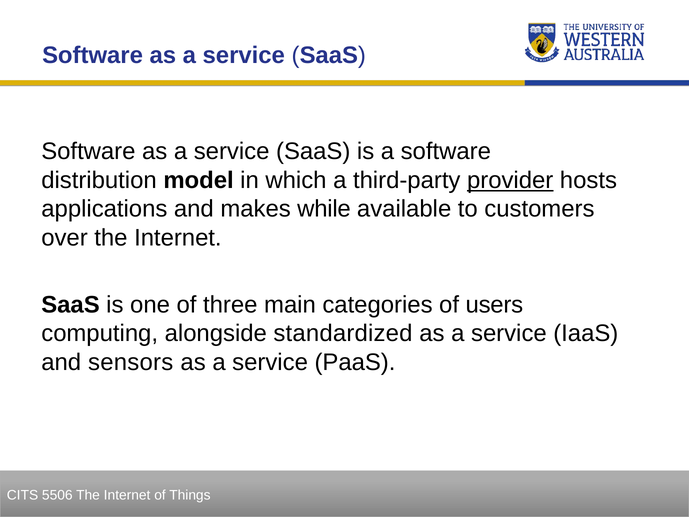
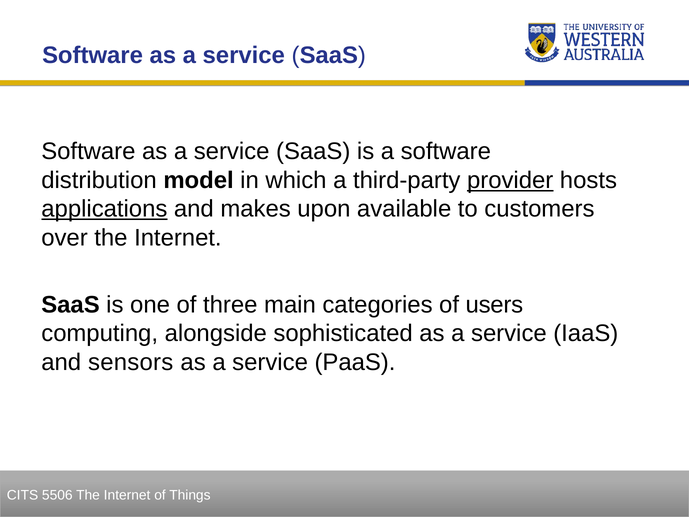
applications underline: none -> present
while: while -> upon
standardized: standardized -> sophisticated
